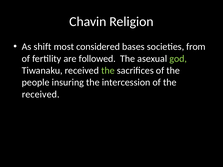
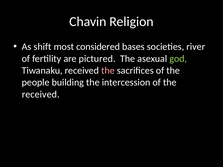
from: from -> river
followed: followed -> pictured
the at (108, 71) colour: light green -> pink
insuring: insuring -> building
